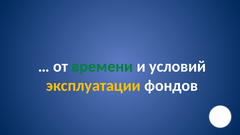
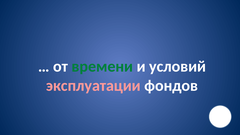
эксплуатации colour: yellow -> pink
